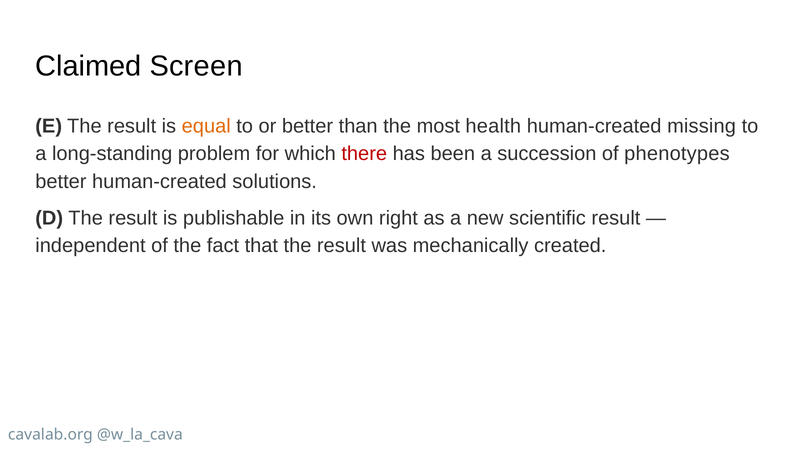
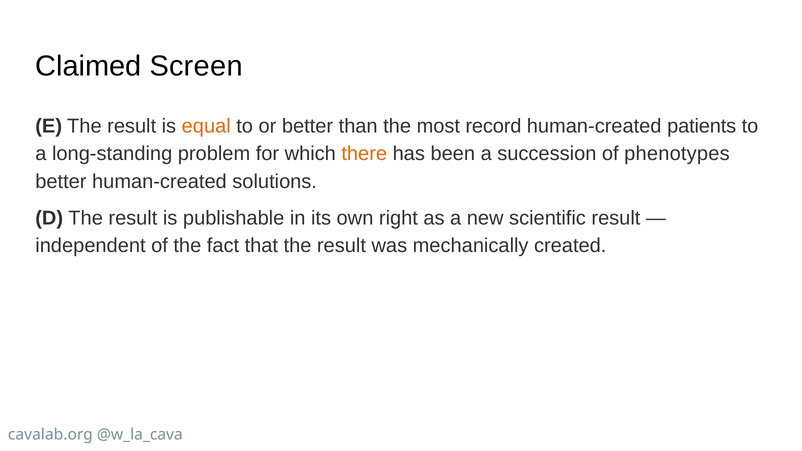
health: health -> record
missing: missing -> patients
there colour: red -> orange
